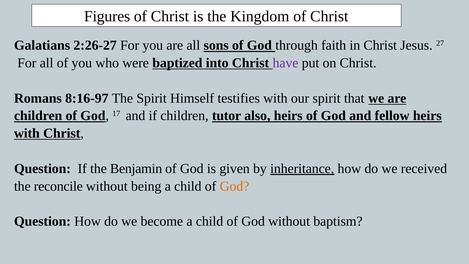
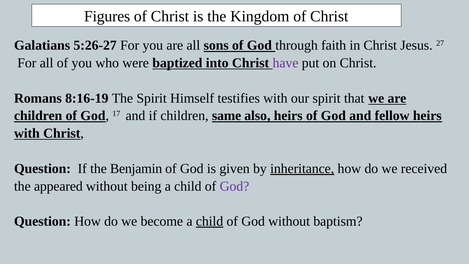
2:26-27: 2:26-27 -> 5:26-27
8:16-97: 8:16-97 -> 8:16-19
tutor: tutor -> same
reconcile: reconcile -> appeared
God at (234, 186) colour: orange -> purple
child at (210, 221) underline: none -> present
